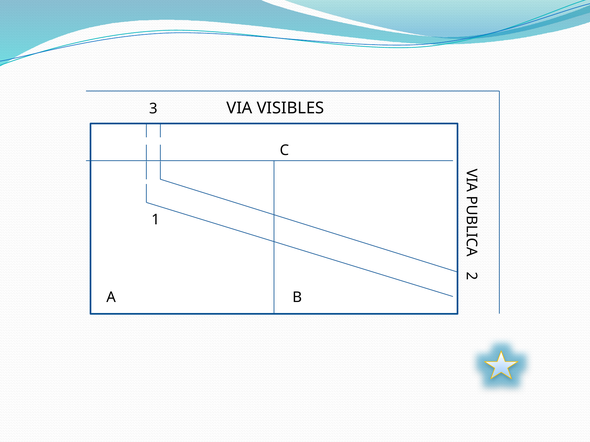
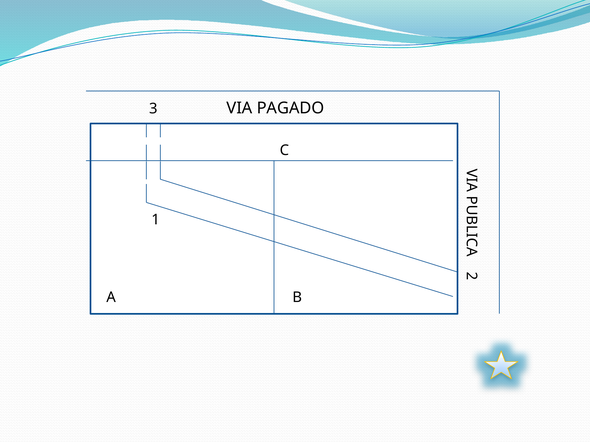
VISIBLES: VISIBLES -> PAGADO
